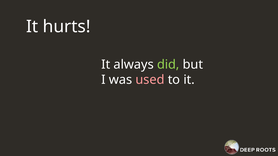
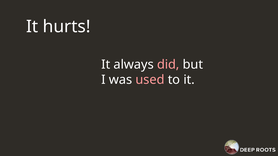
did colour: light green -> pink
